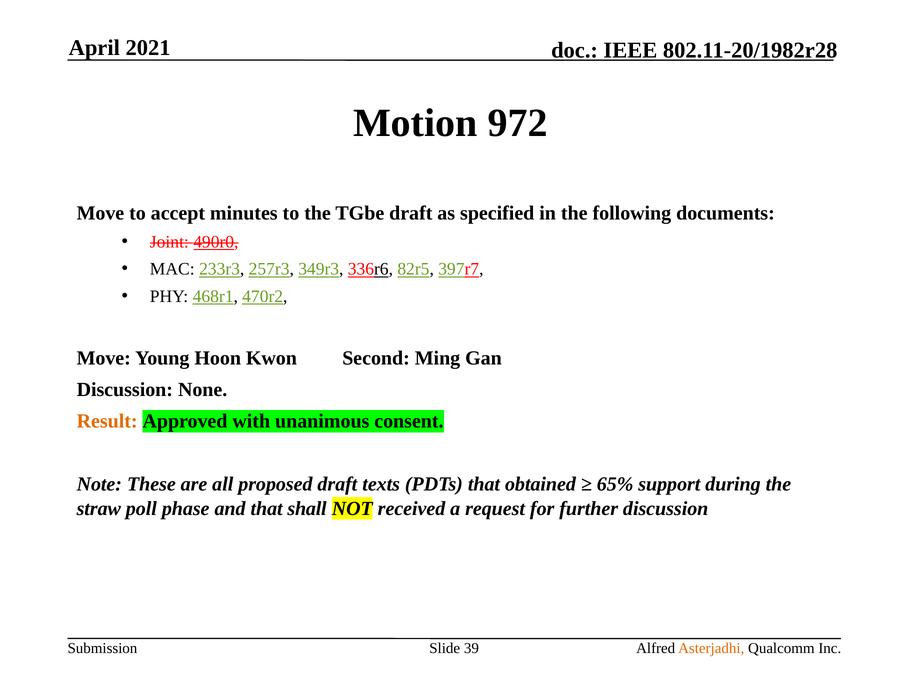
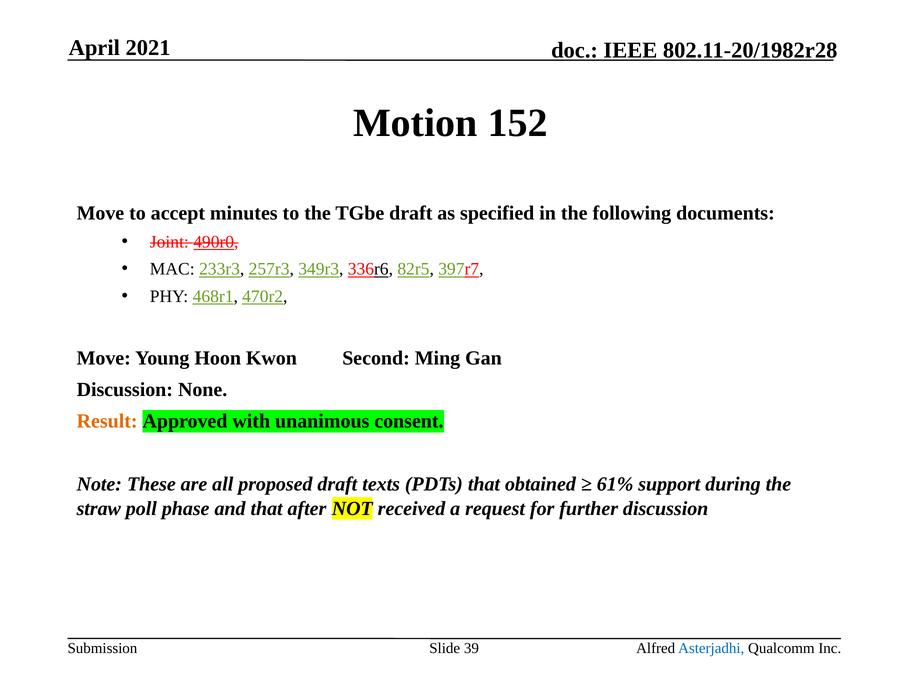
972: 972 -> 152
65%: 65% -> 61%
shall: shall -> after
Asterjadhi colour: orange -> blue
